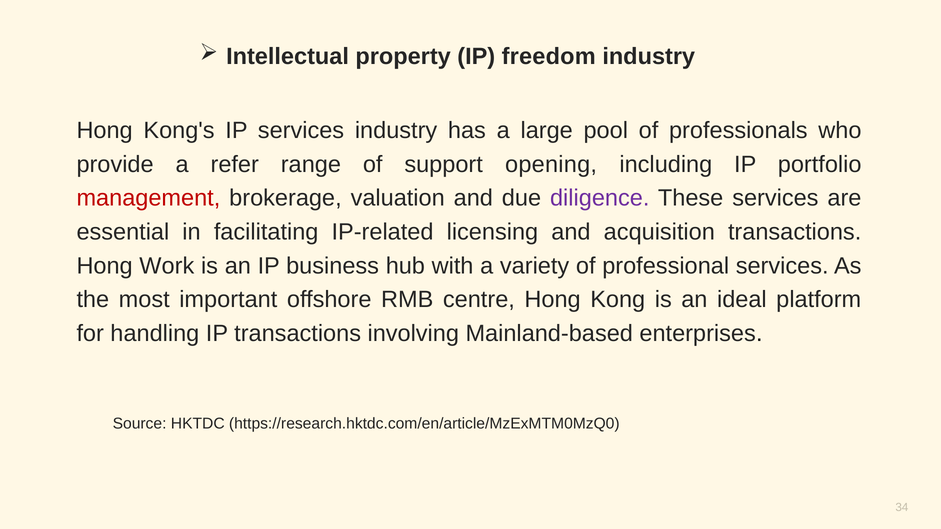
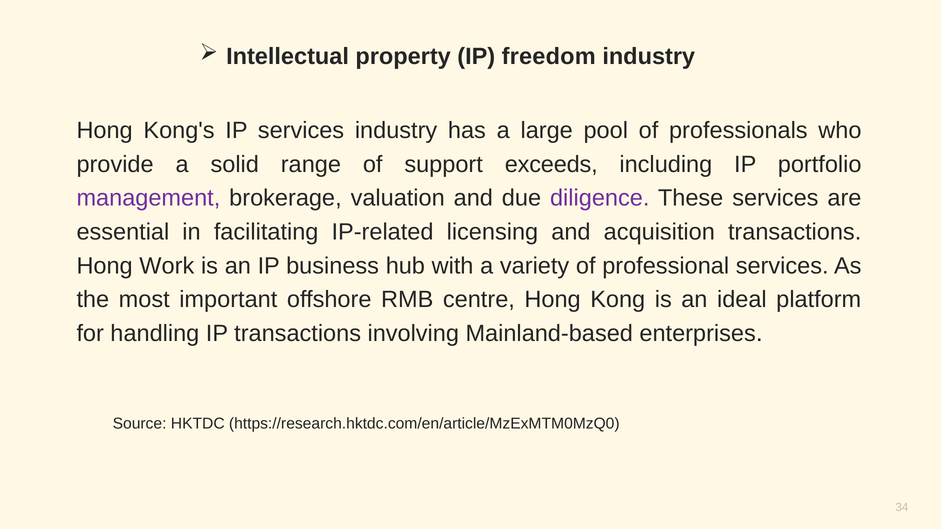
refer: refer -> solid
opening: opening -> exceeds
management colour: red -> purple
